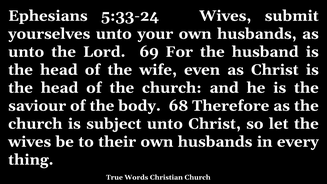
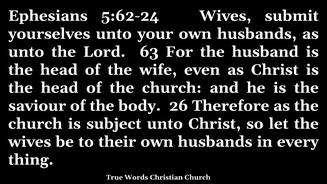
5:33-24: 5:33-24 -> 5:62-24
69: 69 -> 63
68: 68 -> 26
